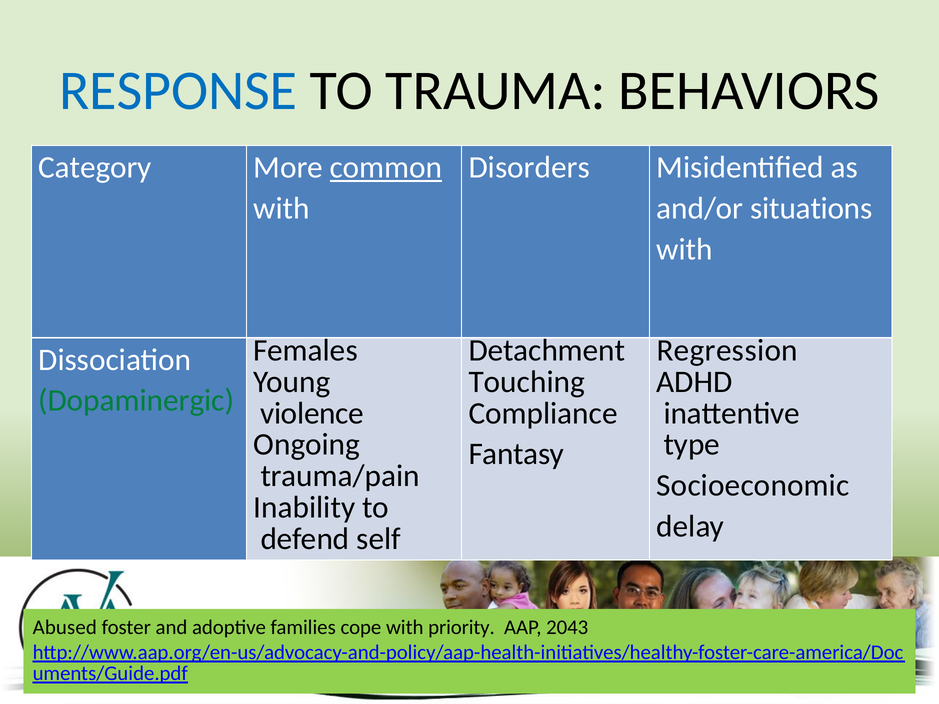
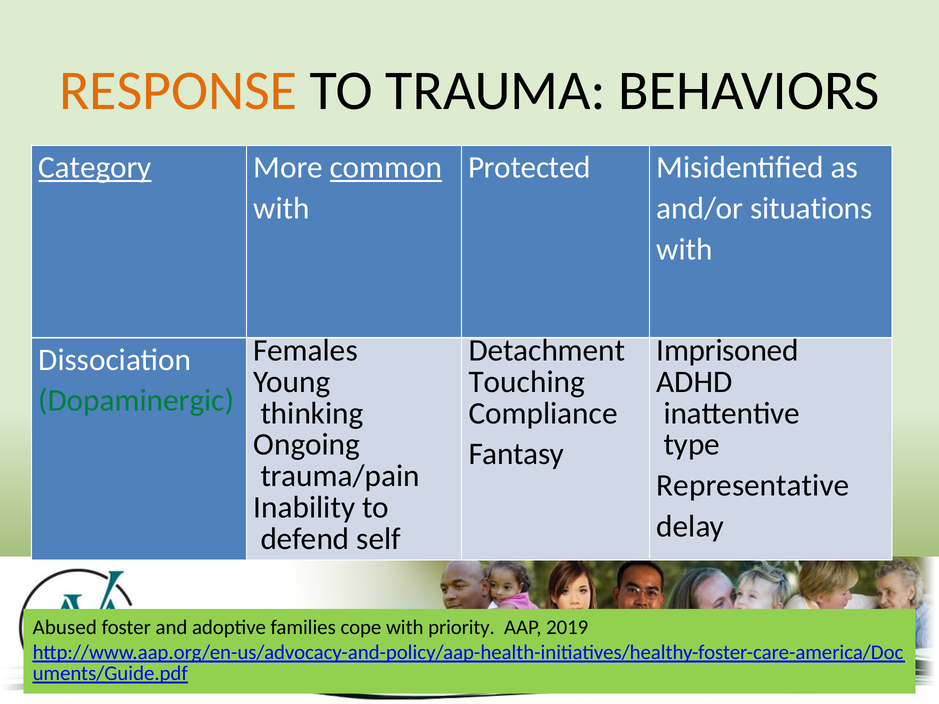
RESPONSE colour: blue -> orange
Category underline: none -> present
Disorders: Disorders -> Protected
Regression: Regression -> Imprisoned
violence: violence -> thinking
Socioeconomic: Socioeconomic -> Representative
2043: 2043 -> 2019
